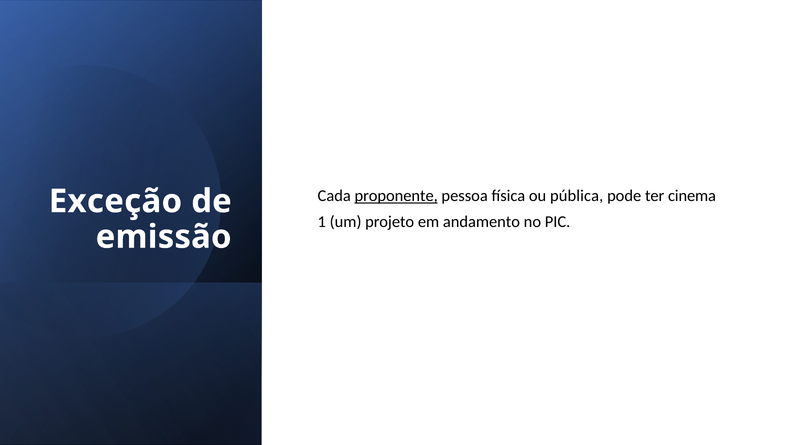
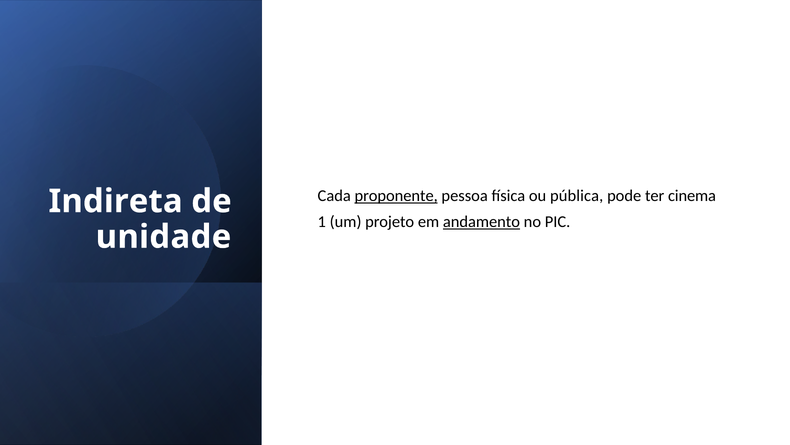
Exceção: Exceção -> Indireta
andamento underline: none -> present
emissão: emissão -> unidade
